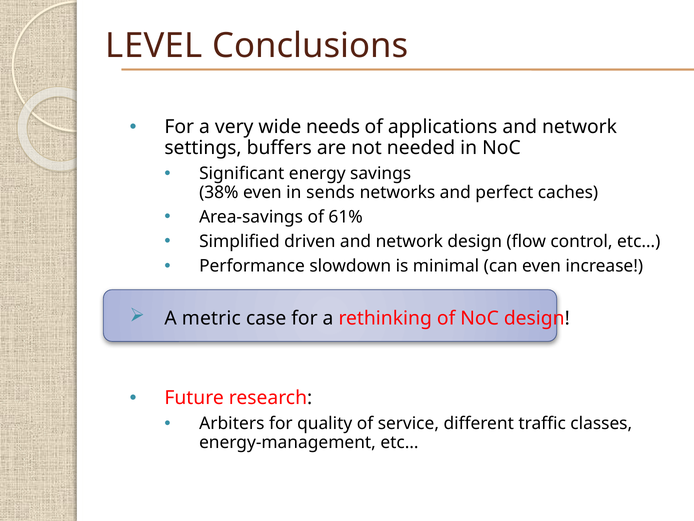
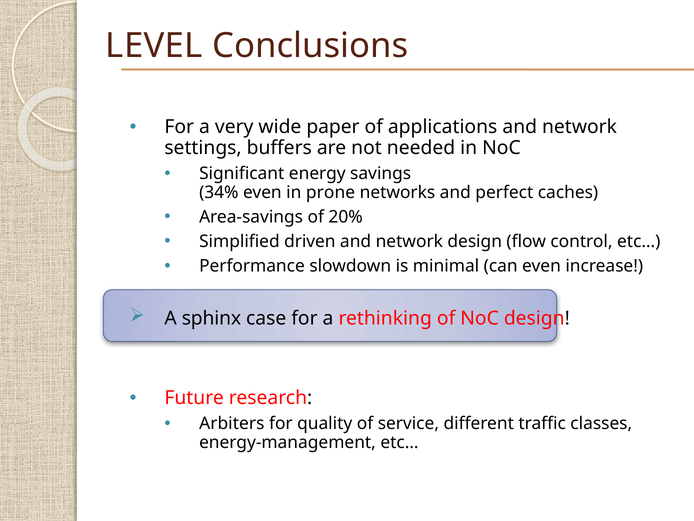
needs: needs -> paper
38%: 38% -> 34%
sends: sends -> prone
61%: 61% -> 20%
metric: metric -> sphinx
